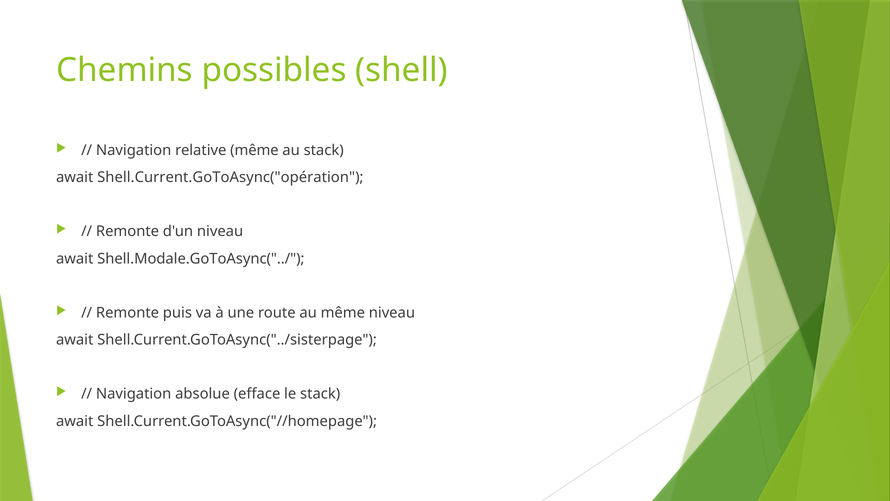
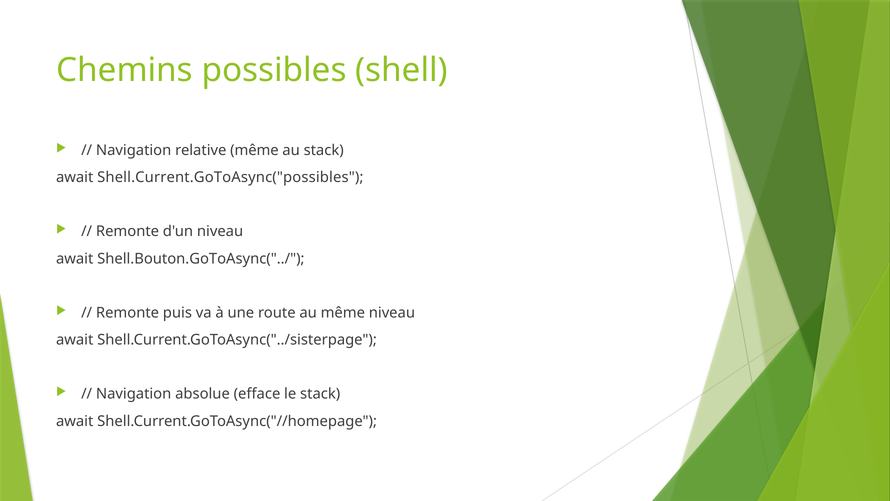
Shell.Current.GoToAsync("opération: Shell.Current.GoToAsync("opération -> Shell.Current.GoToAsync("possibles
Shell.Modale.GoToAsync("../: Shell.Modale.GoToAsync("../ -> Shell.Bouton.GoToAsync("../
